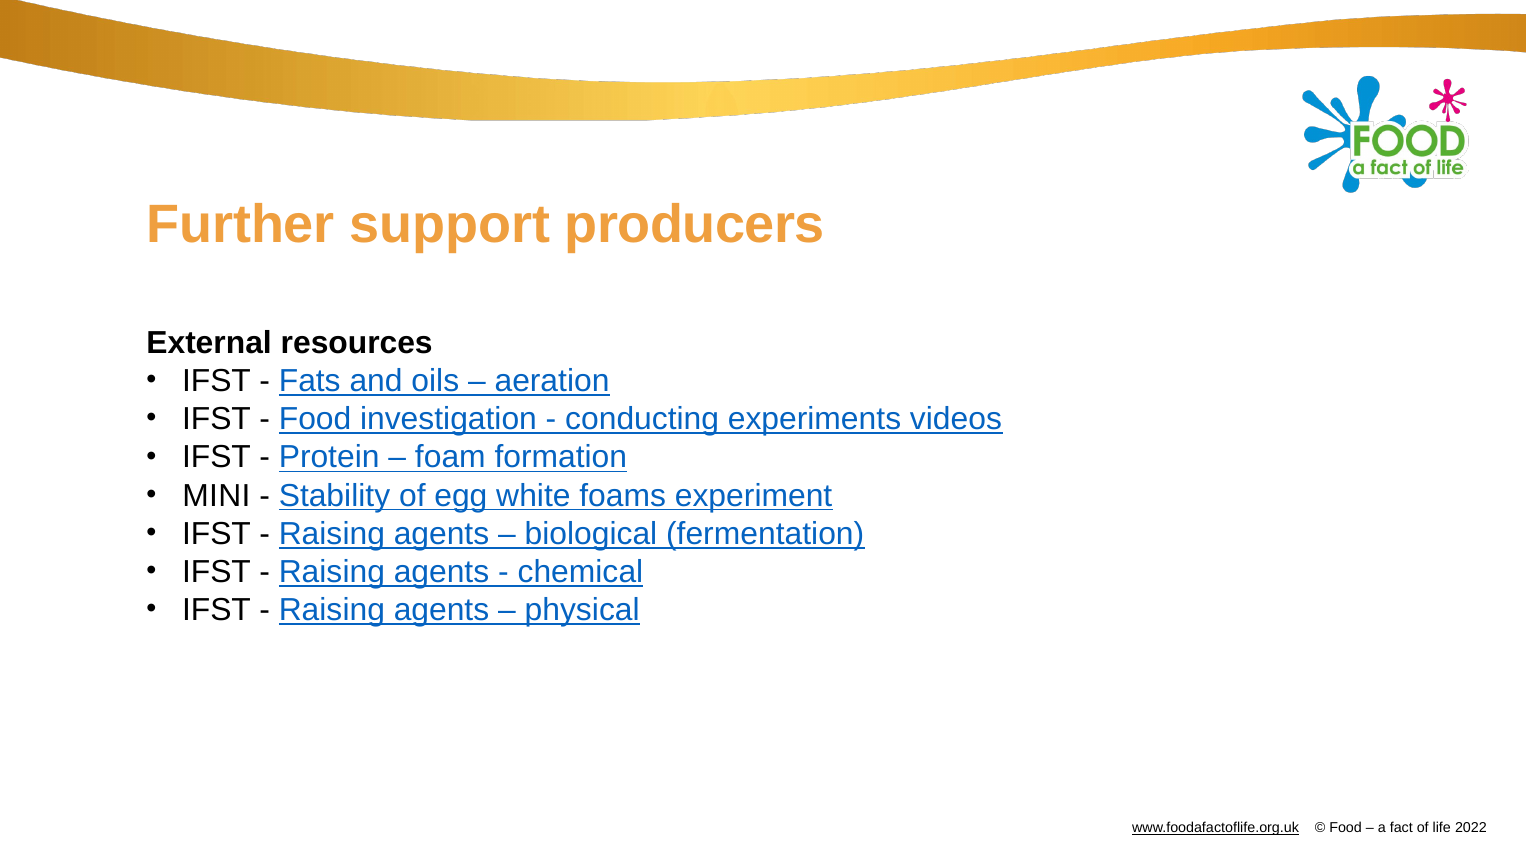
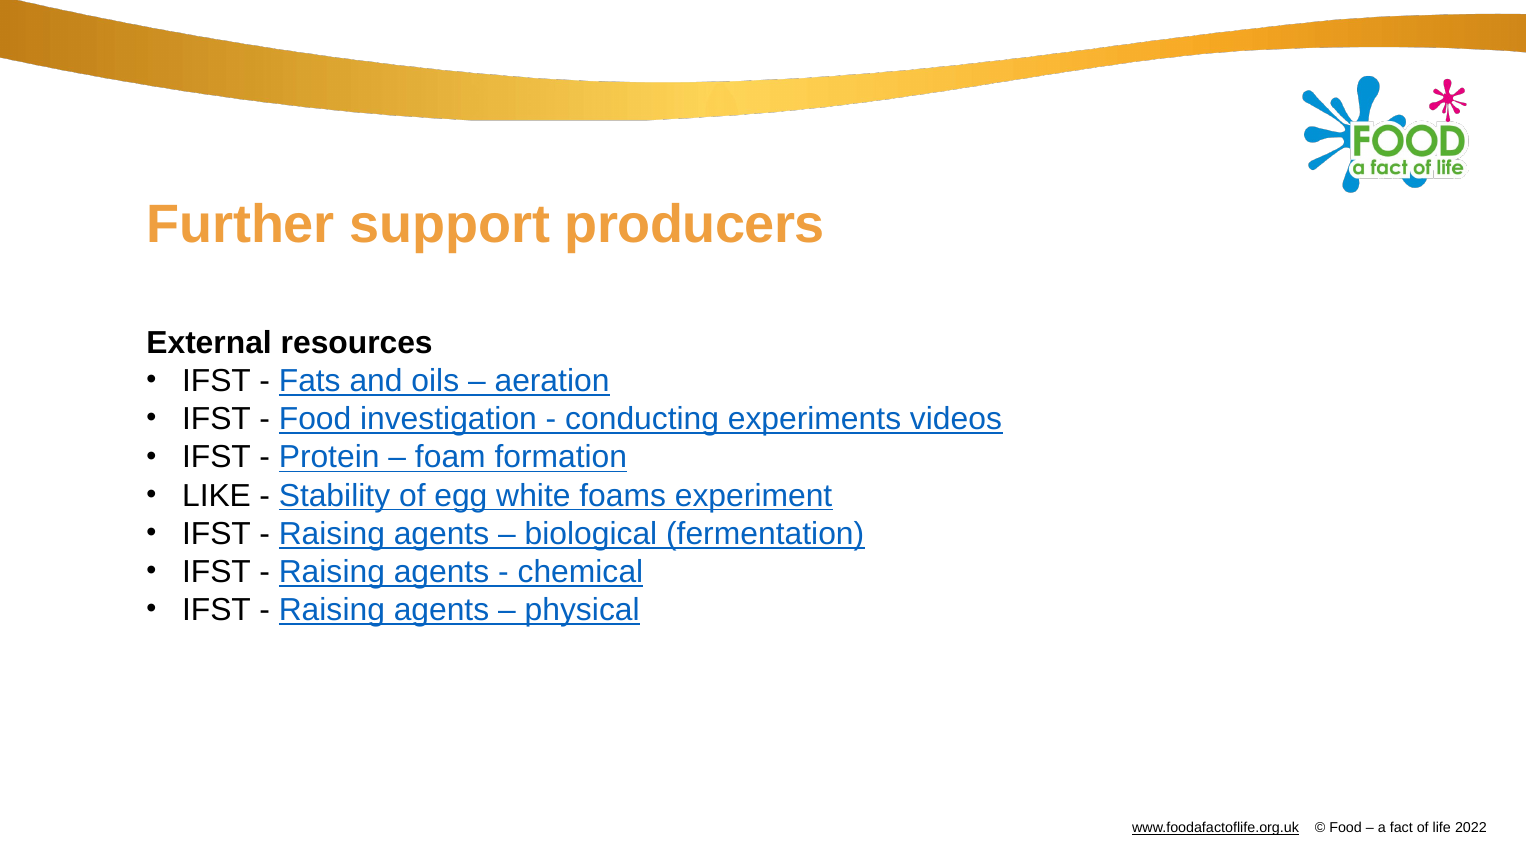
MINI: MINI -> LIKE
